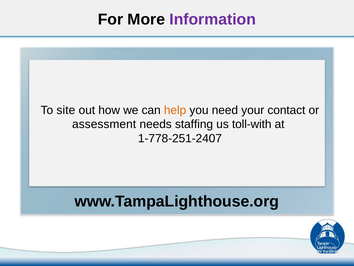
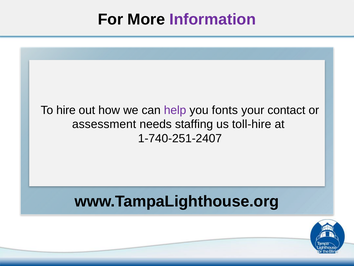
site: site -> hire
help colour: orange -> purple
need: need -> fonts
toll-with: toll-with -> toll-hire
1-778-251-2407: 1-778-251-2407 -> 1-740-251-2407
